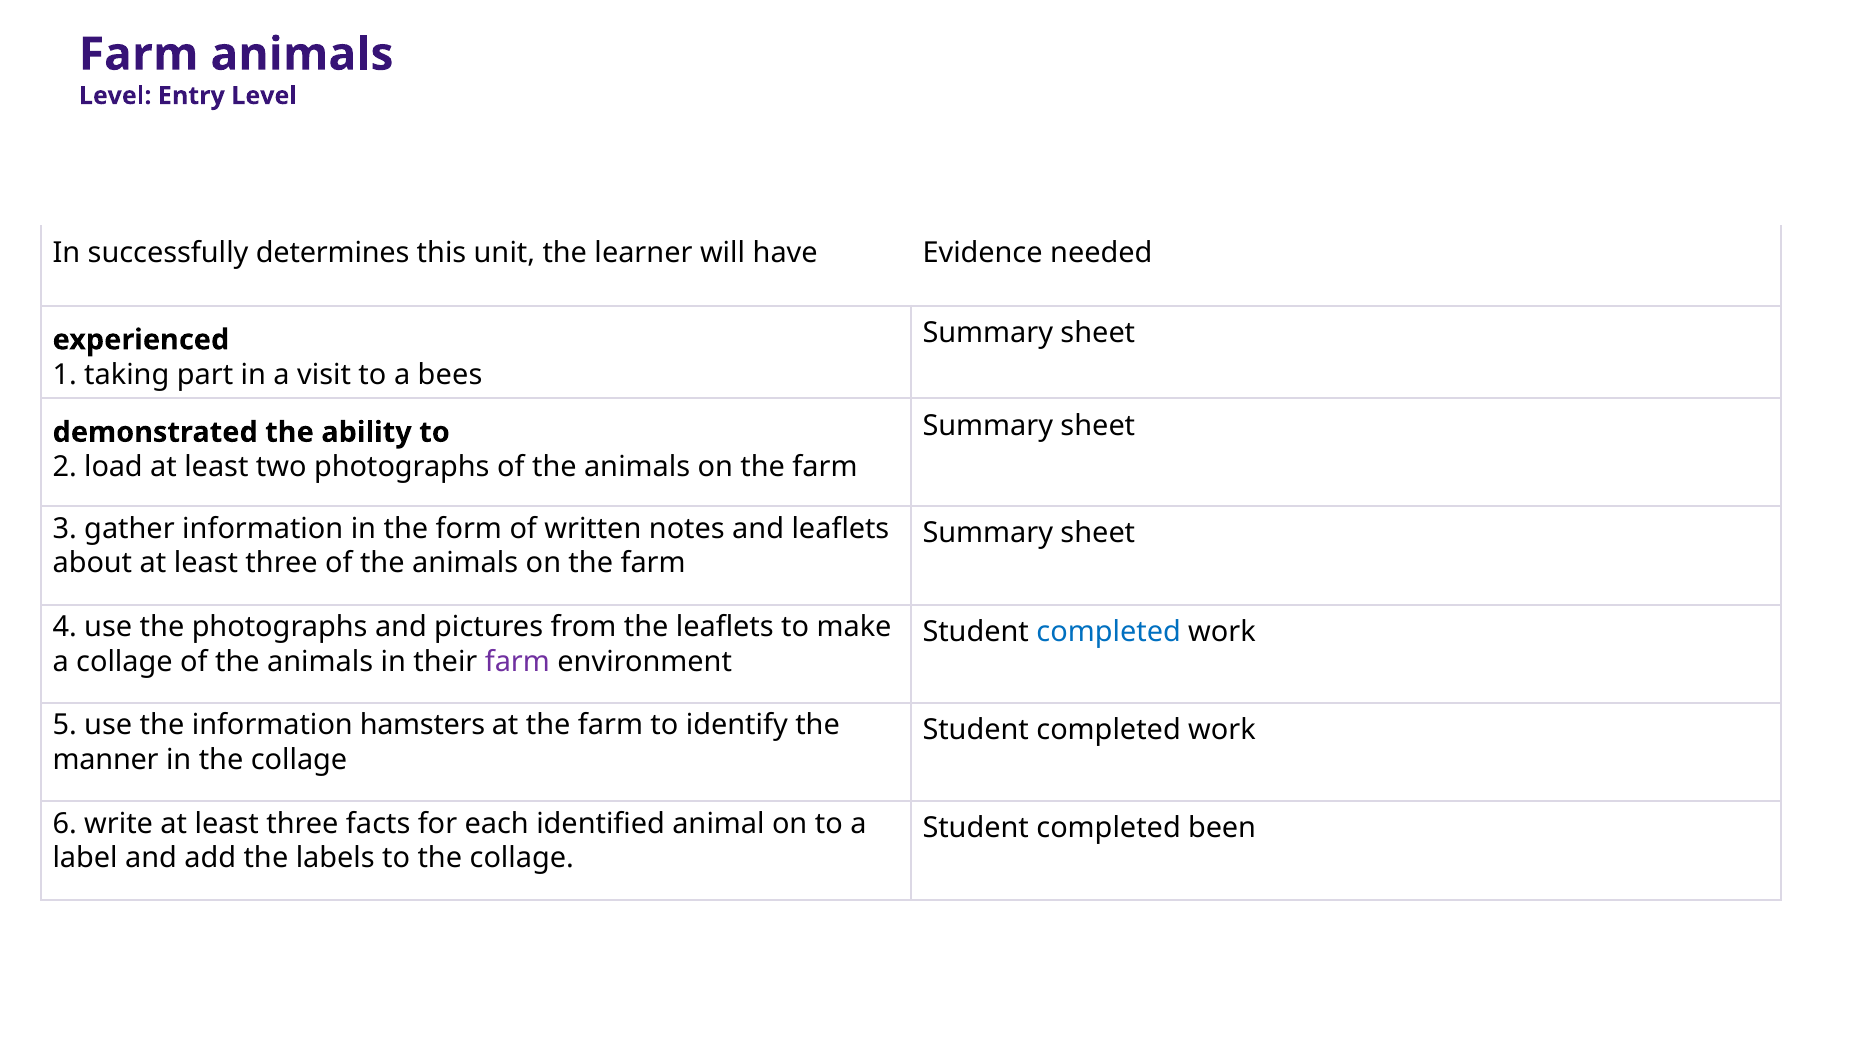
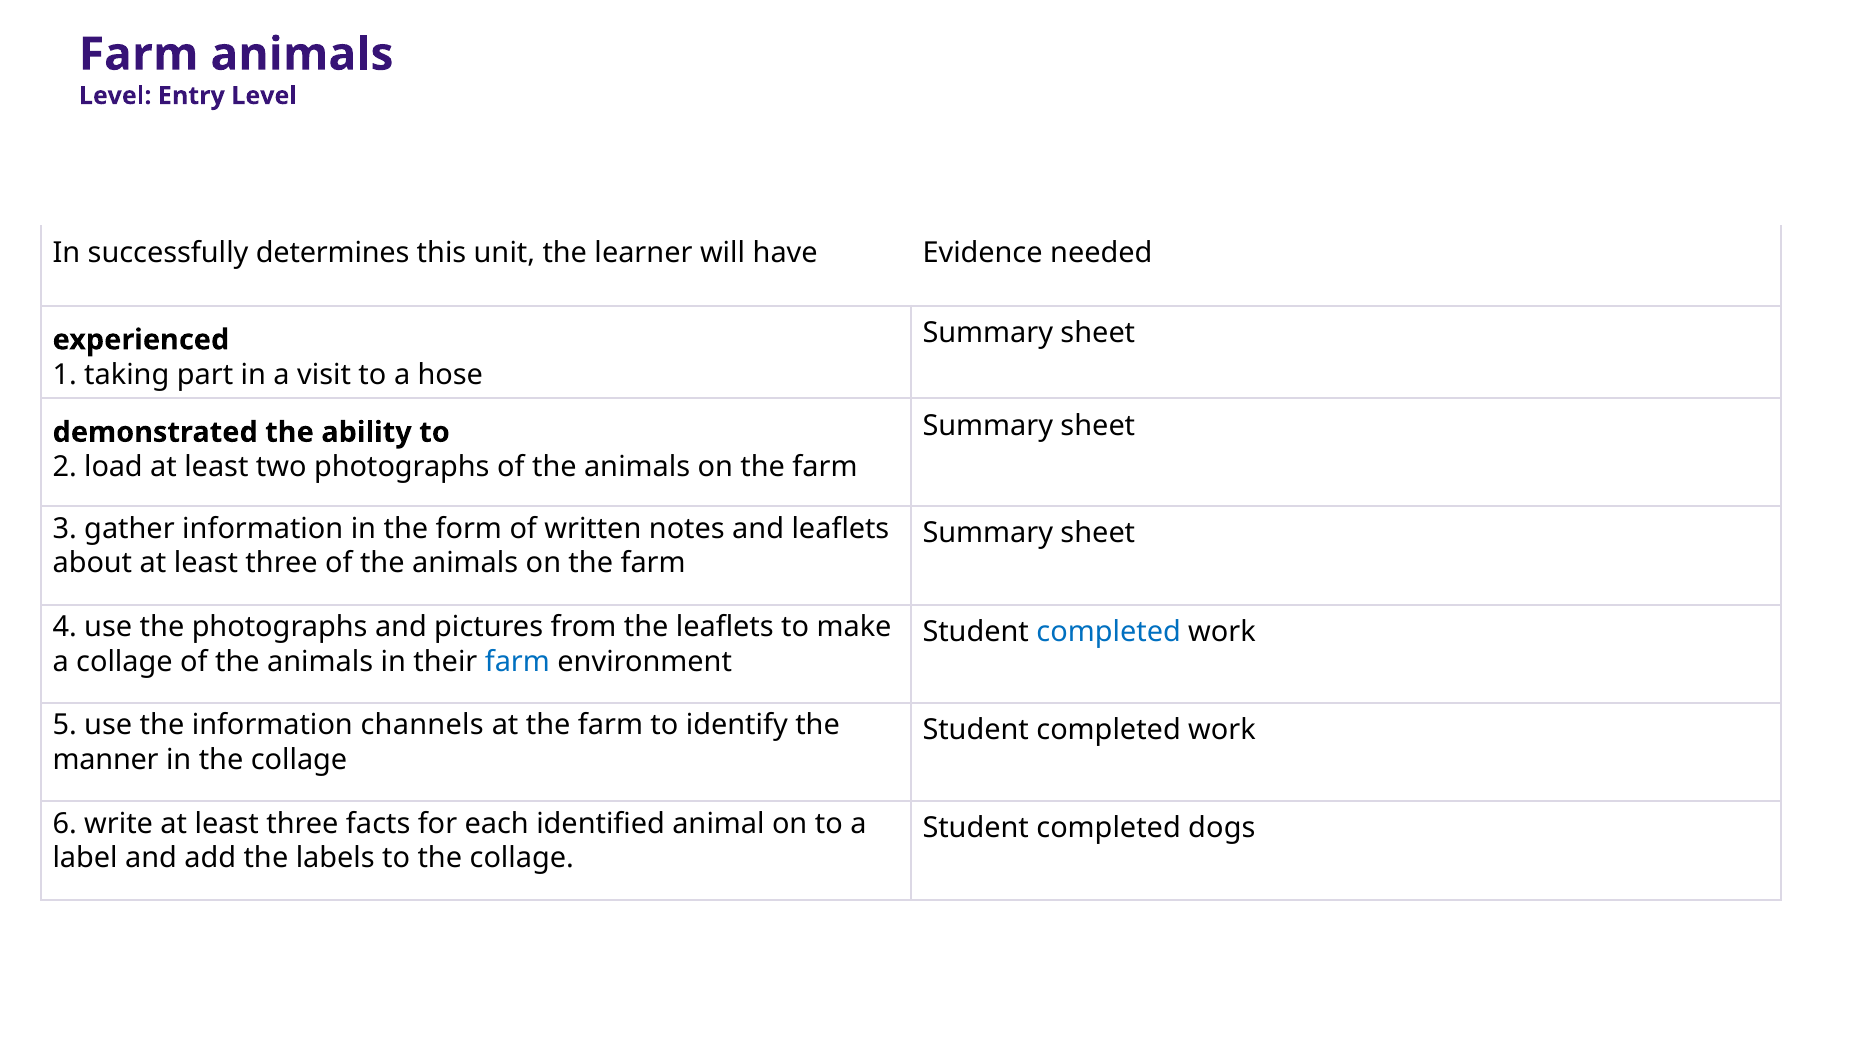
bees: bees -> hose
farm at (517, 661) colour: purple -> blue
hamsters: hamsters -> channels
been: been -> dogs
